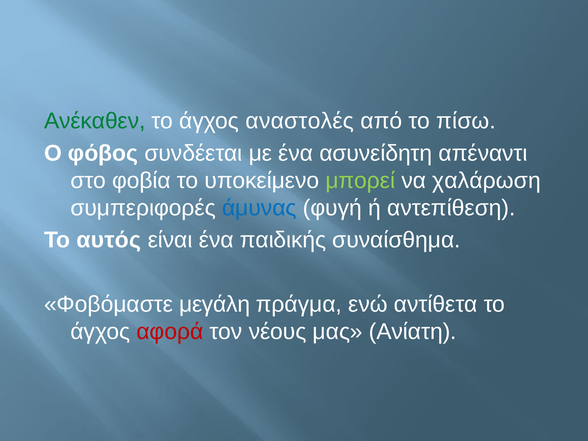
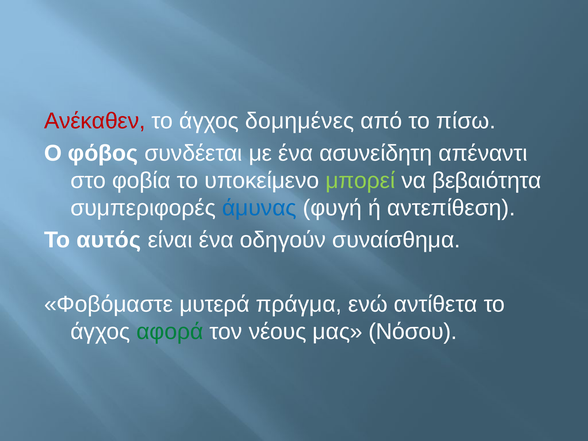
Ανέκαθεν colour: green -> red
αναστολές: αναστολές -> δομημένες
χαλάρωση: χαλάρωση -> βεβαιότητα
παιδικής: παιδικής -> οδηγούν
μεγάλη: μεγάλη -> μυτερά
αφορά colour: red -> green
Ανίατη: Ανίατη -> Νόσου
